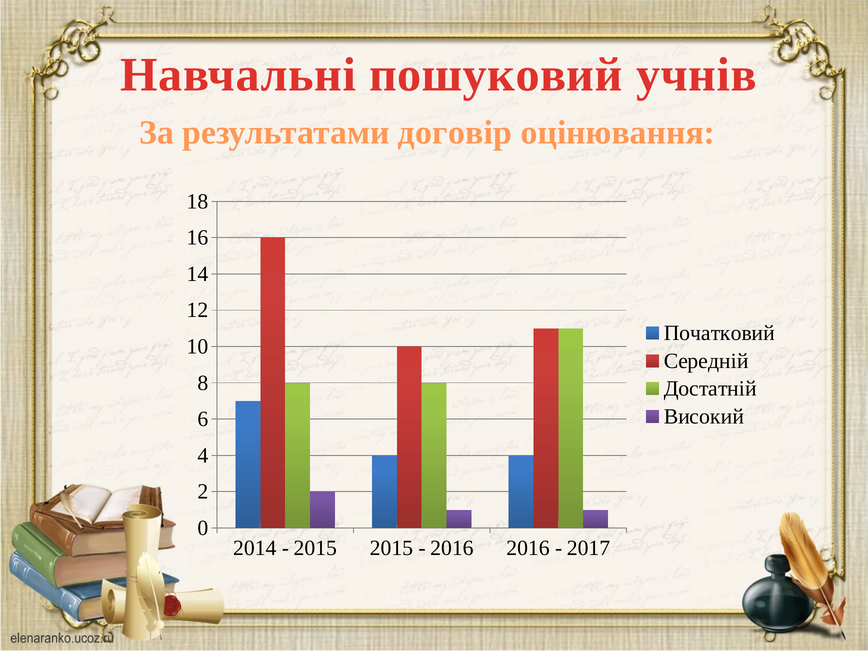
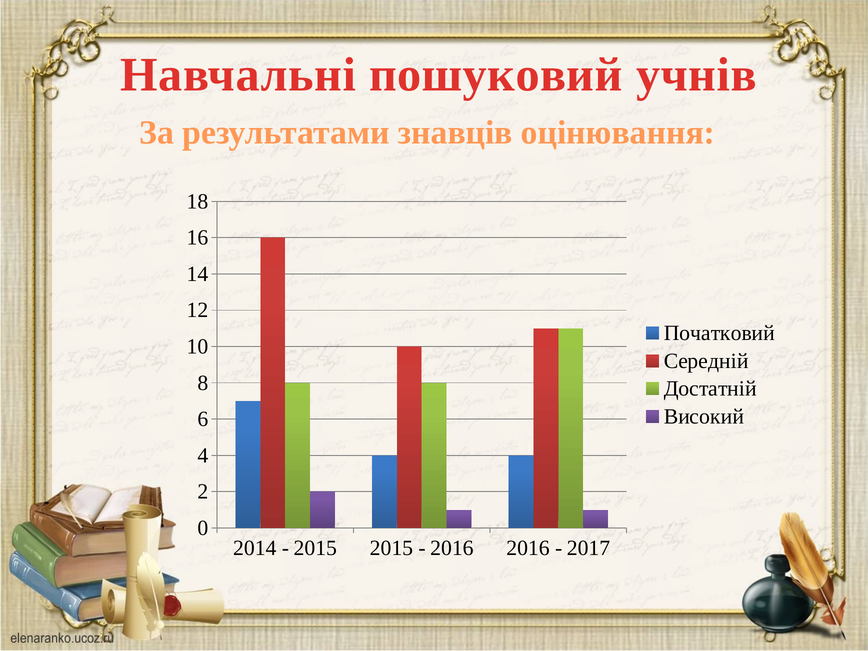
договір: договір -> знавців
